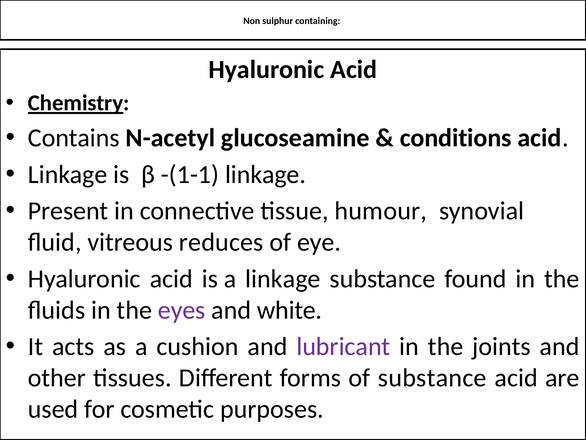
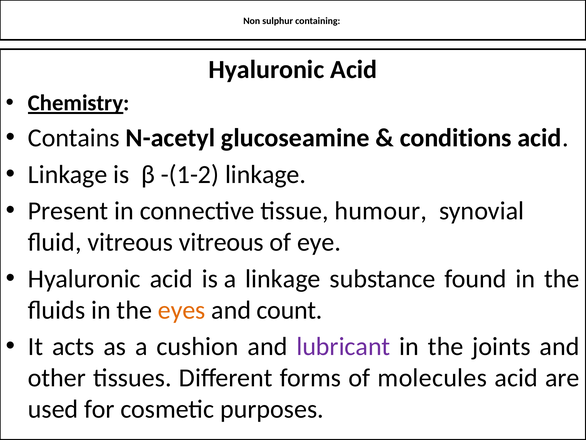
-(1-1: -(1-1 -> -(1-2
vitreous reduces: reduces -> vitreous
eyes colour: purple -> orange
white: white -> count
of substance: substance -> molecules
